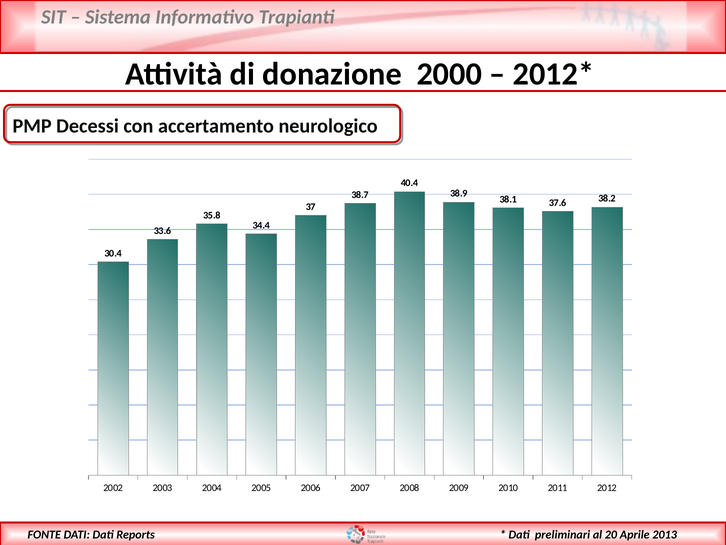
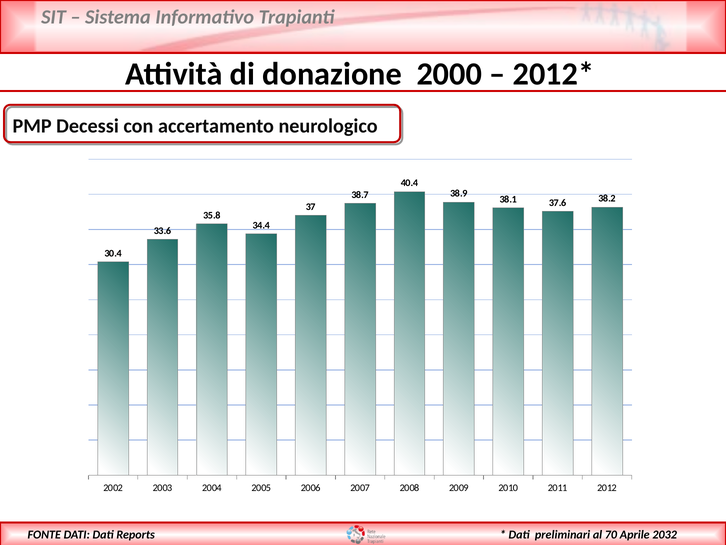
20: 20 -> 70
2013: 2013 -> 2032
